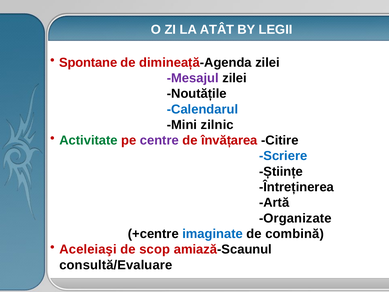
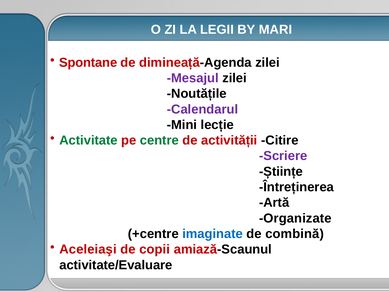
ATÂT: ATÂT -> LEGII
LEGII: LEGII -> MARI
Calendarul colour: blue -> purple
zilnic: zilnic -> lecție
centre colour: purple -> green
învățarea: învățarea -> activității
Scriere colour: blue -> purple
scop: scop -> copii
consultă/Evaluare: consultă/Evaluare -> activitate/Evaluare
